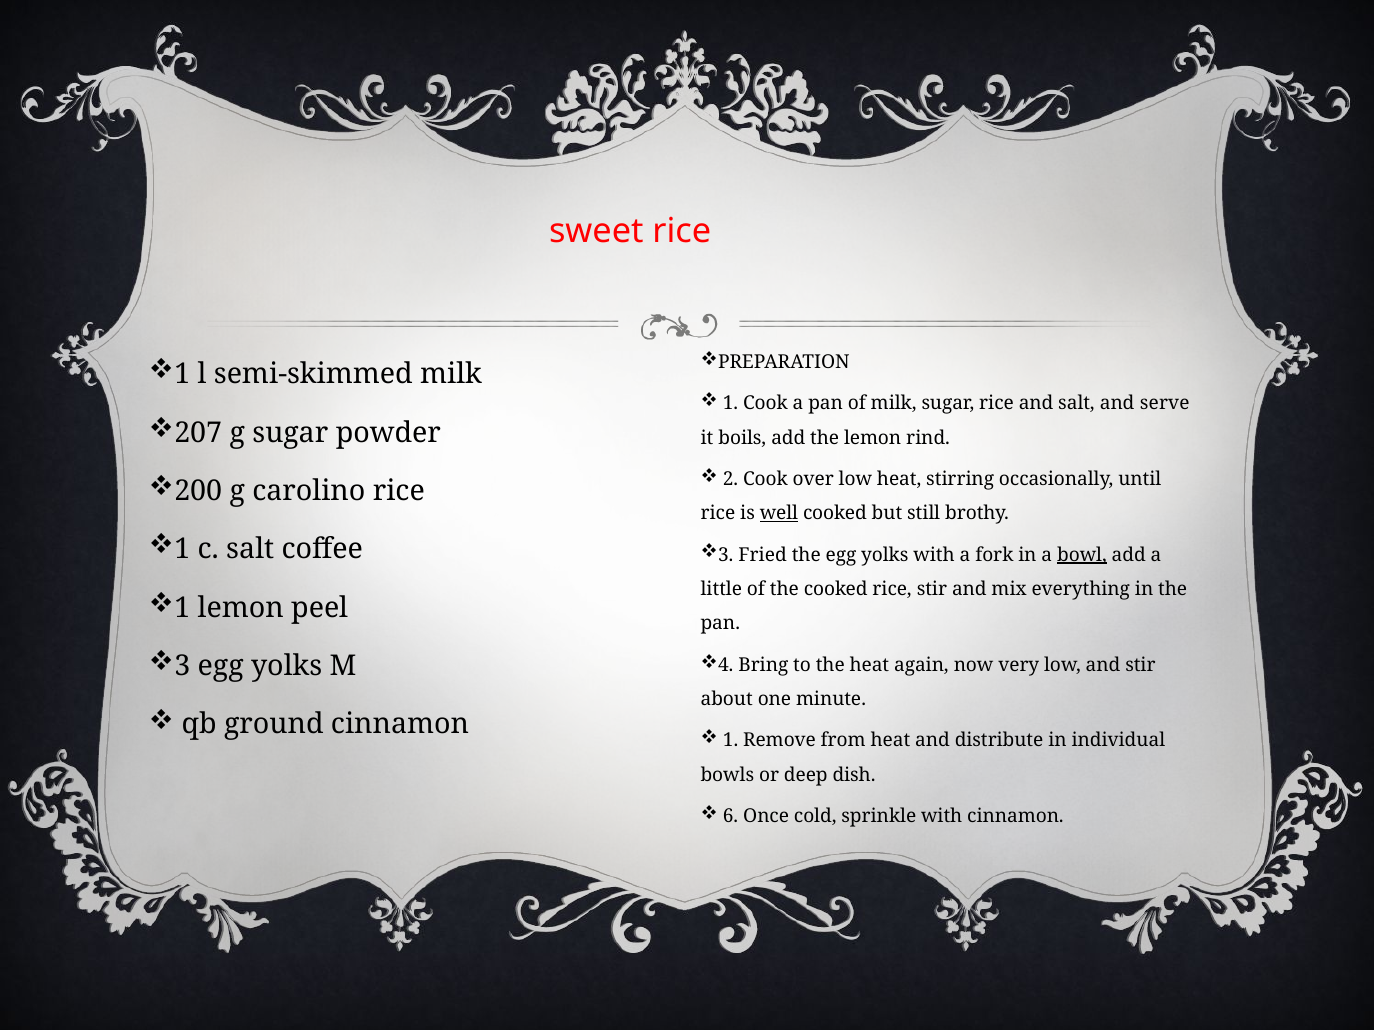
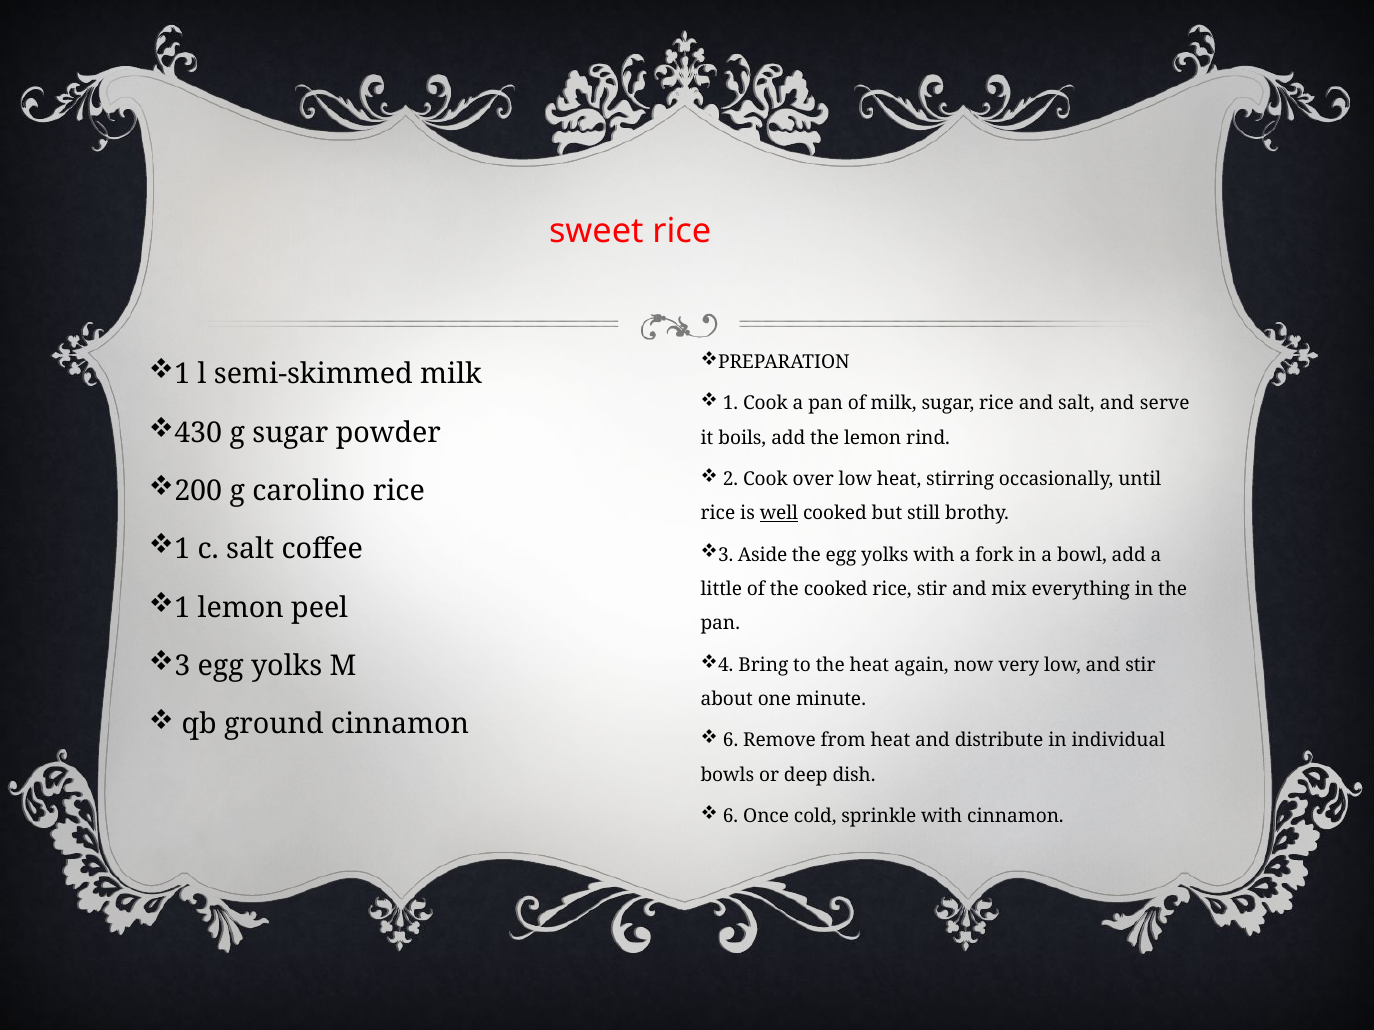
207: 207 -> 430
Fried: Fried -> Aside
bowl underline: present -> none
1 at (731, 741): 1 -> 6
